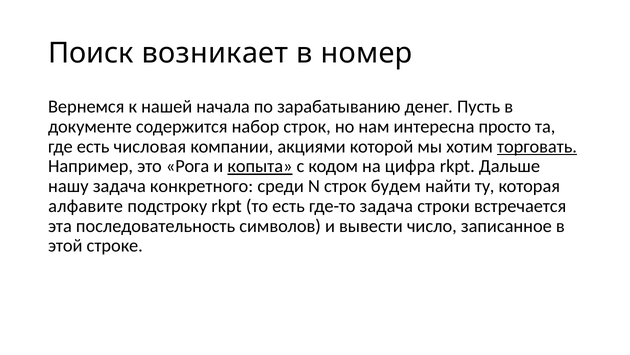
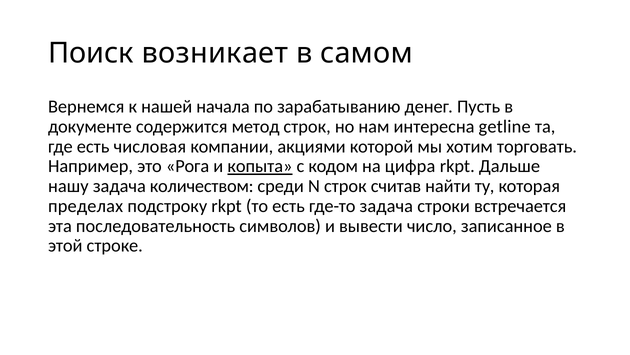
номер: номер -> самом
набор: набор -> метод
просто: просто -> getline
торговать underline: present -> none
конкретного: конкретного -> количеством
будем: будем -> считав
алфавите: алфавите -> пределах
